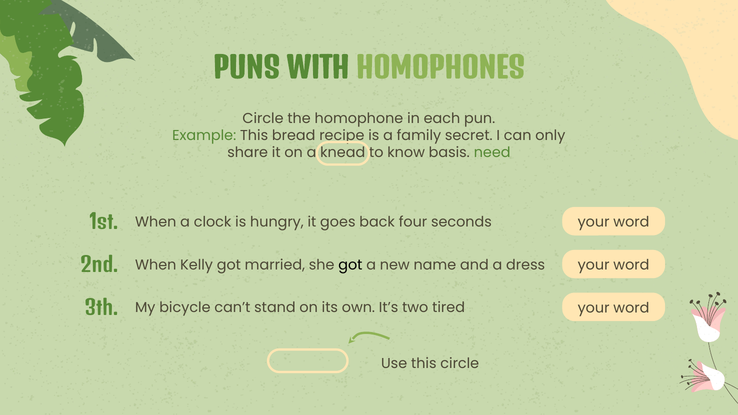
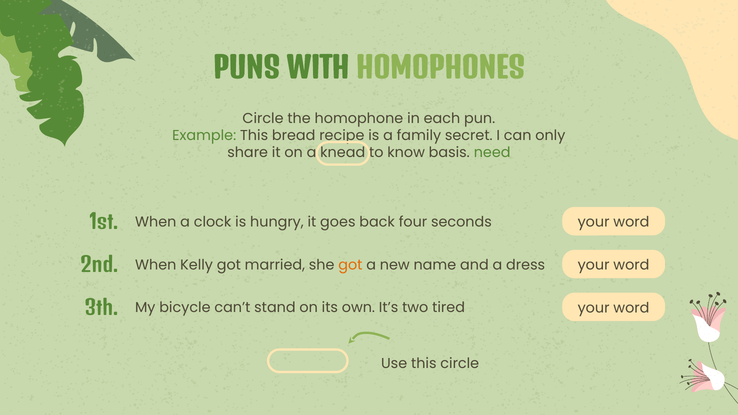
got at (350, 265) colour: black -> orange
